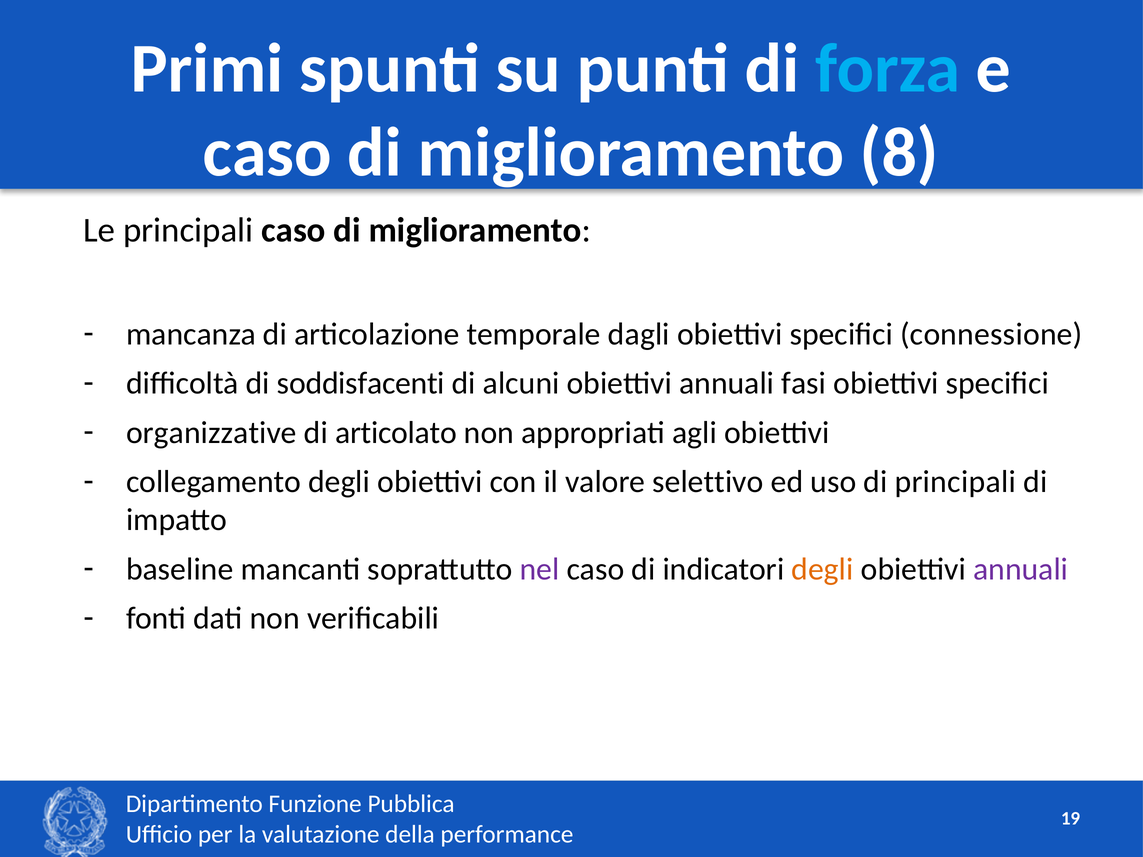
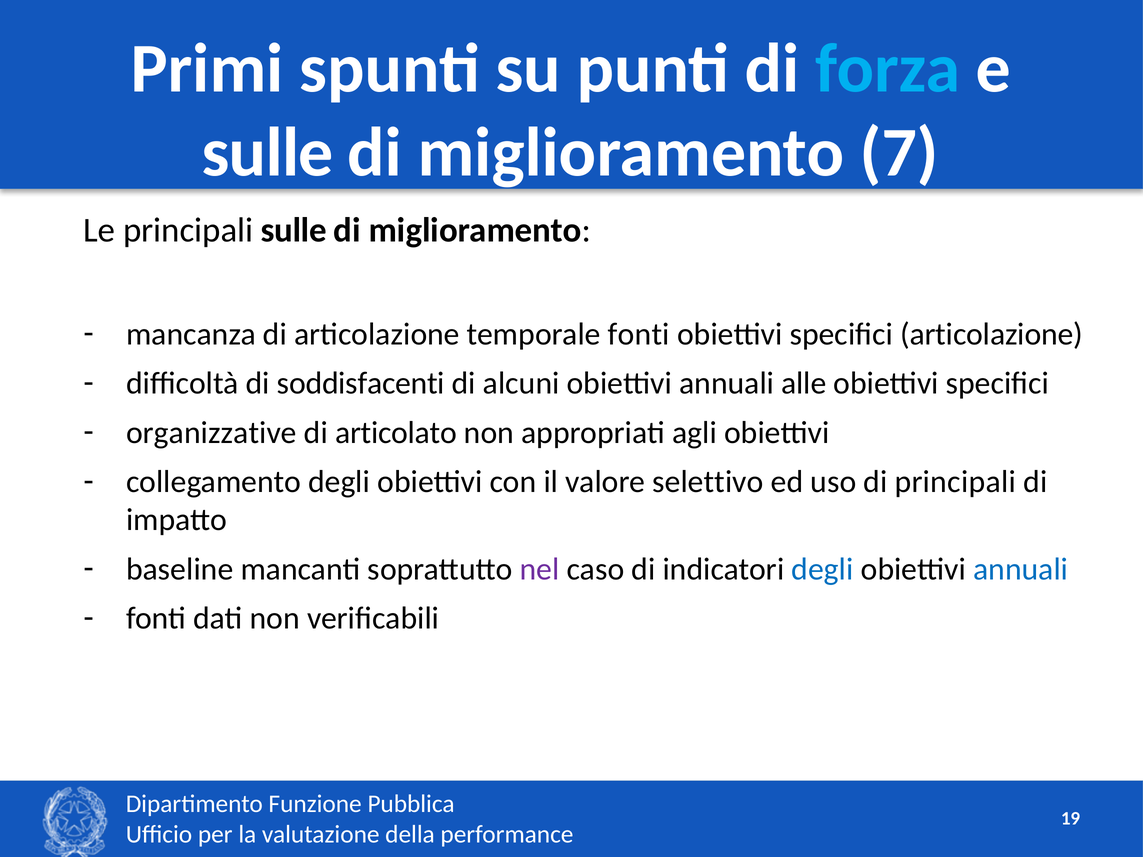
caso at (267, 153): caso -> sulle
8: 8 -> 7
principali caso: caso -> sulle
temporale dagli: dagli -> fonti
specifici connessione: connessione -> articolazione
fasi: fasi -> alle
degli at (822, 569) colour: orange -> blue
annuali at (1021, 569) colour: purple -> blue
